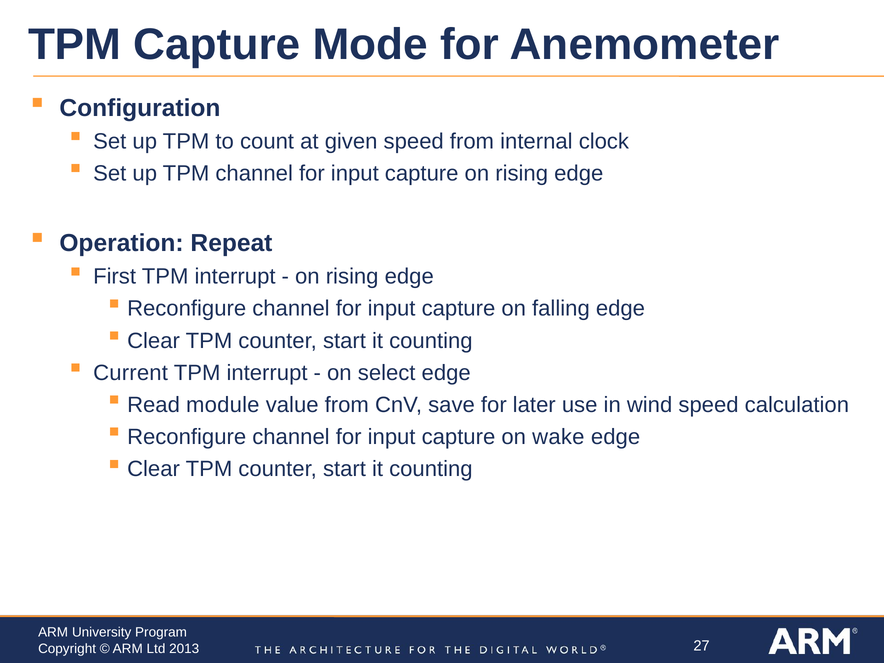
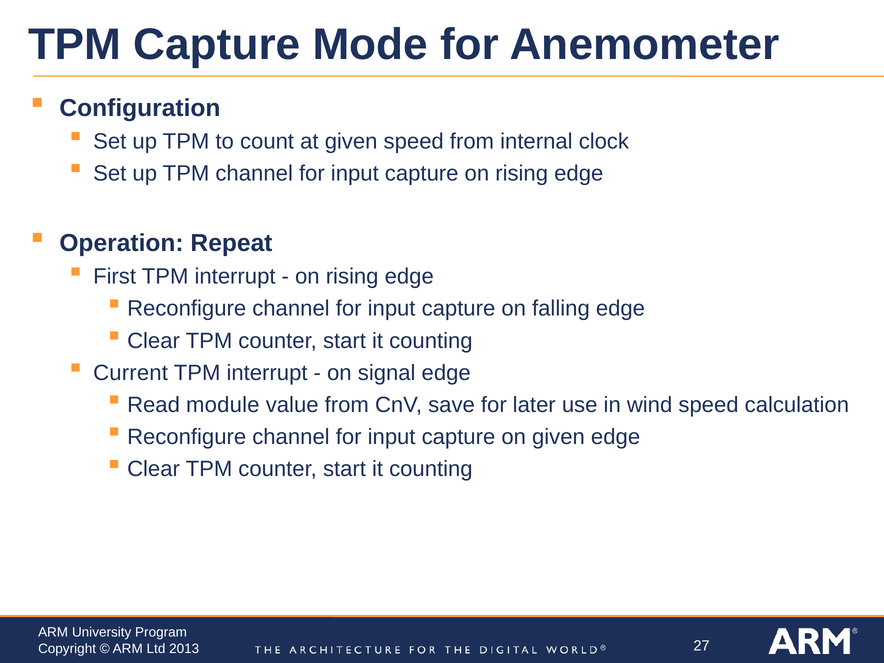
select: select -> signal
on wake: wake -> given
